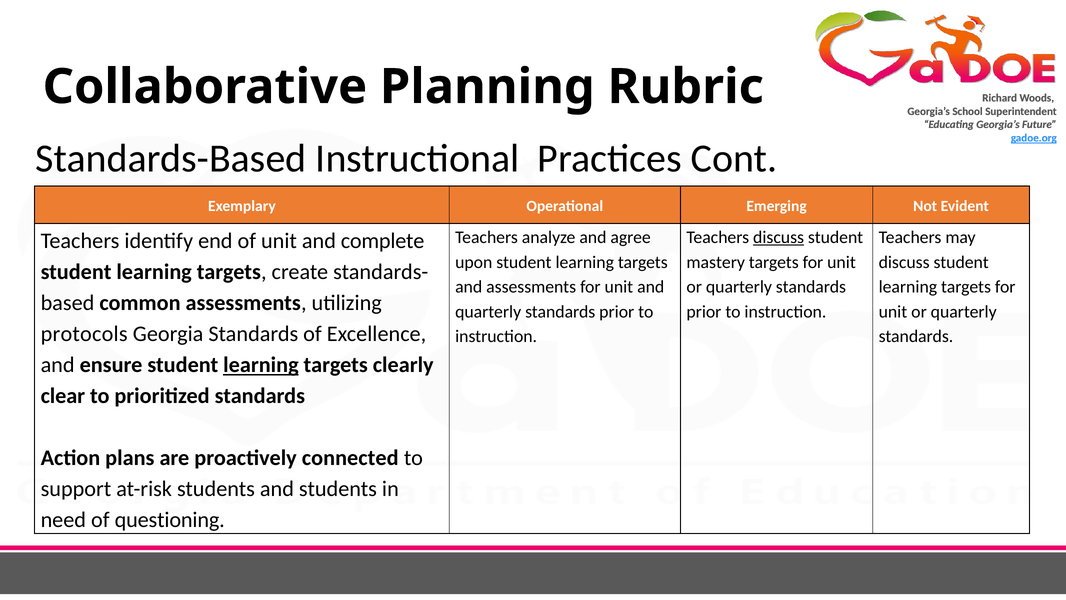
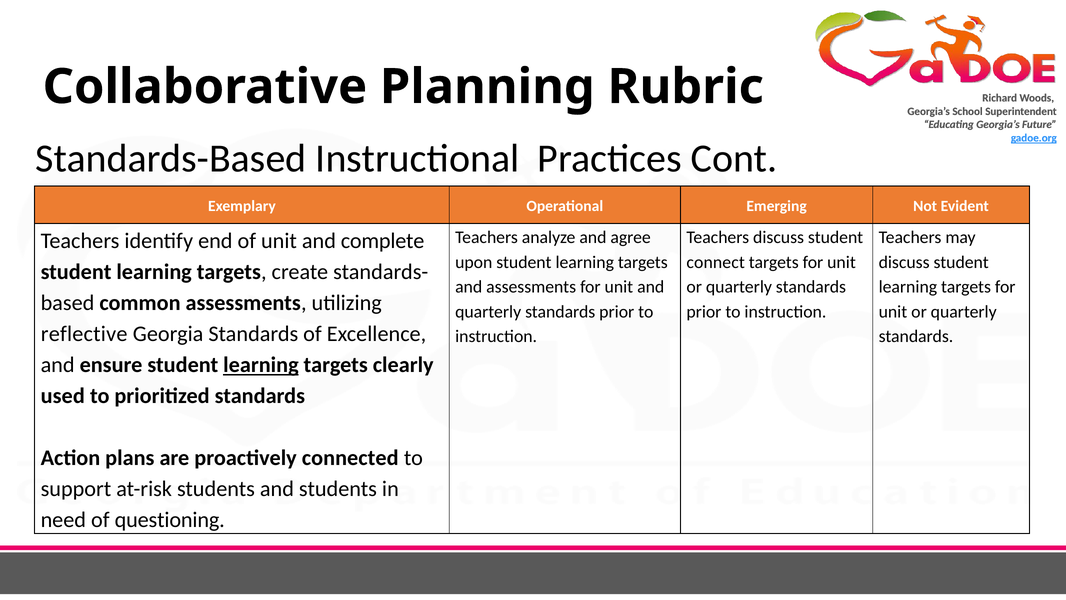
discuss at (779, 237) underline: present -> none
mastery: mastery -> connect
protocols: protocols -> reflective
clear: clear -> used
